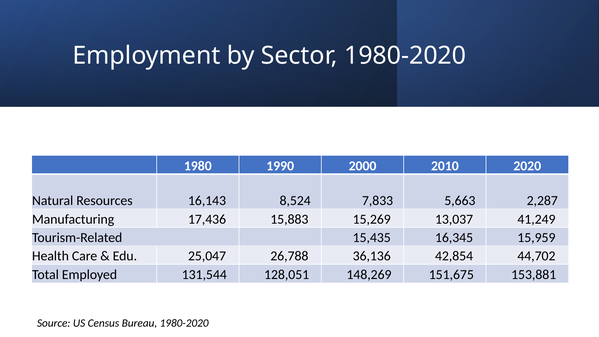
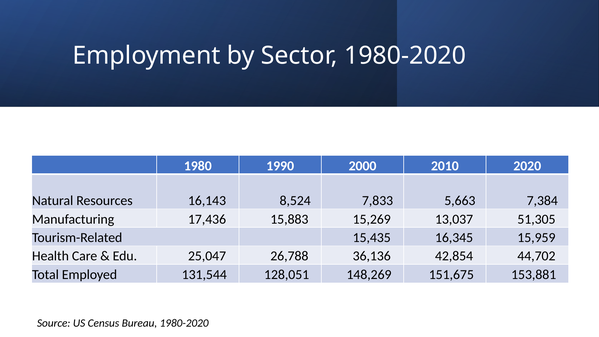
2,287: 2,287 -> 7,384
41,249: 41,249 -> 51,305
